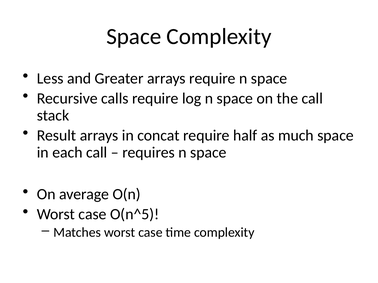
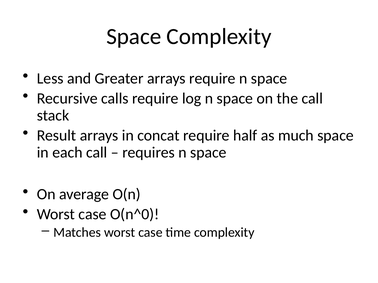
O(n^5: O(n^5 -> O(n^0
